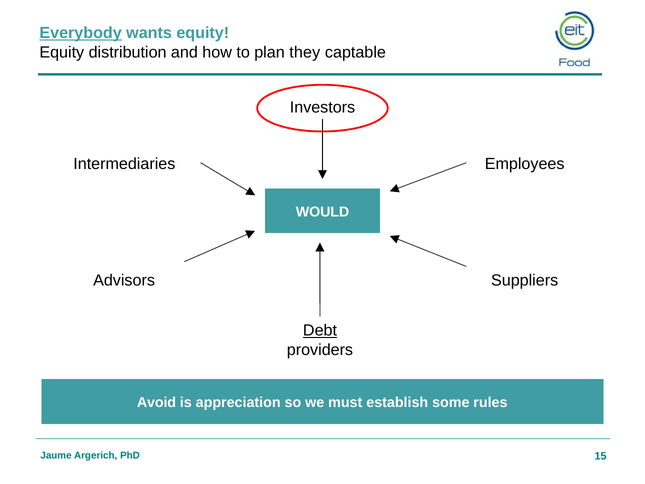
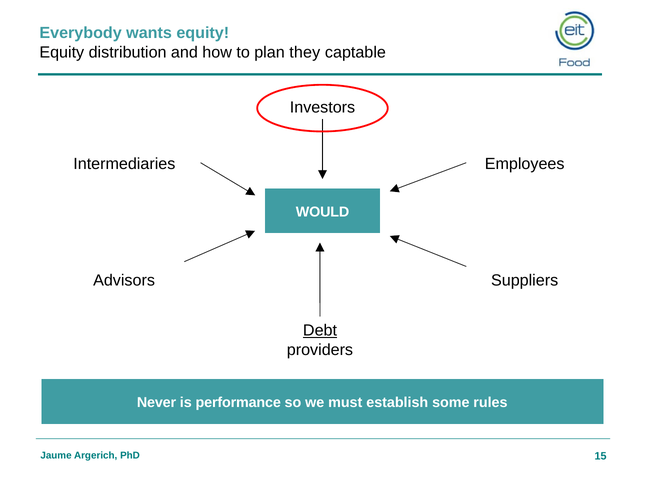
Everybody underline: present -> none
Avoid: Avoid -> Never
appreciation: appreciation -> performance
